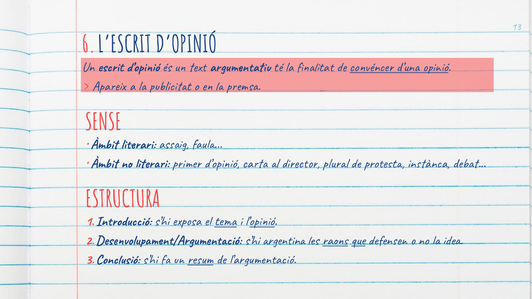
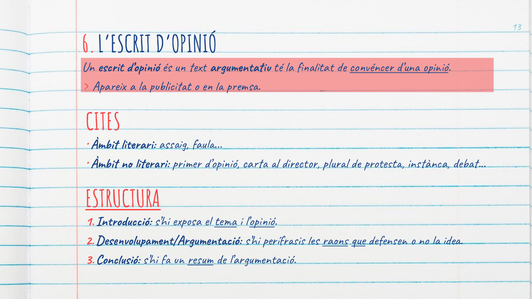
SENSE: SENSE -> CITES
ESTRUCTURA underline: none -> present
argentina: argentina -> perífrasis
